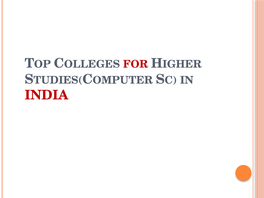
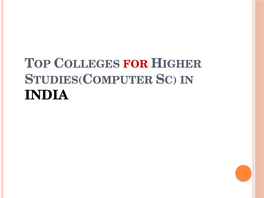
INDIA colour: red -> black
